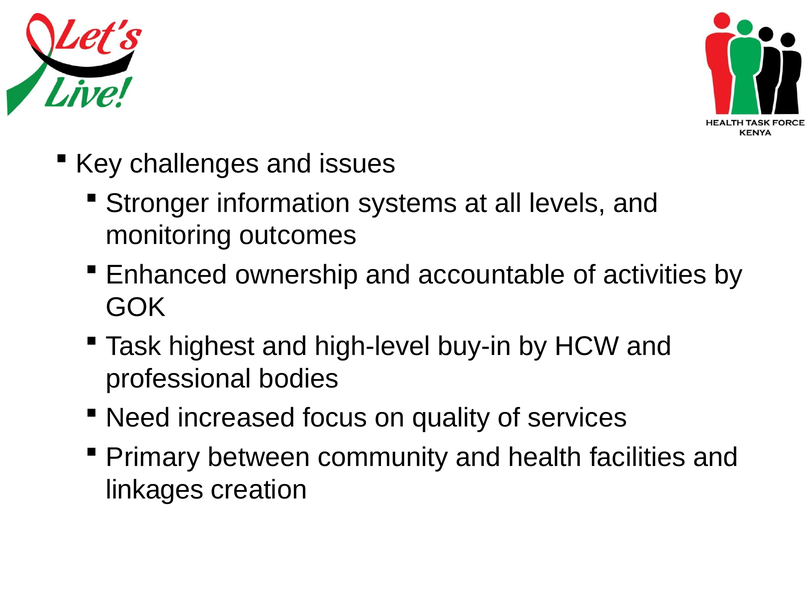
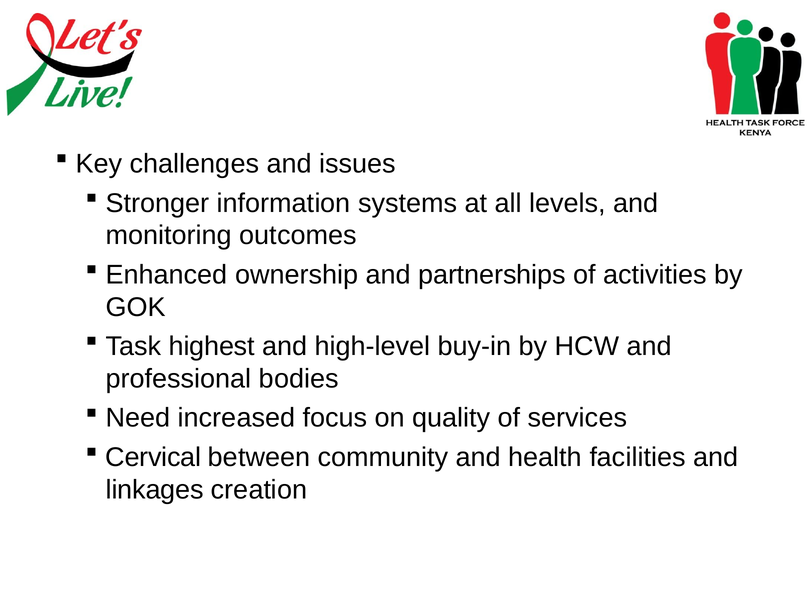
accountable: accountable -> partnerships
Primary: Primary -> Cervical
